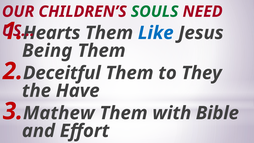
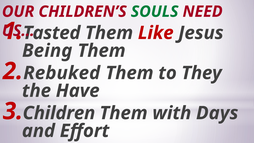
Hearts: Hearts -> Tasted
Like colour: blue -> red
Deceitful: Deceitful -> Rebuked
Mathew: Mathew -> Children
Bible: Bible -> Days
